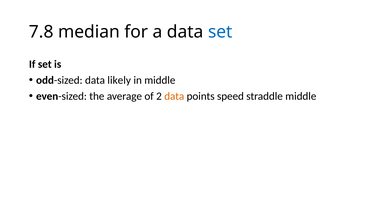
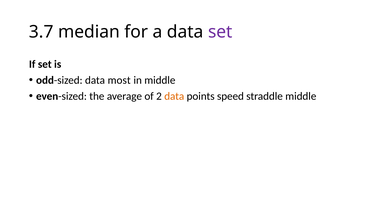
7.8: 7.8 -> 3.7
set at (220, 32) colour: blue -> purple
likely: likely -> most
